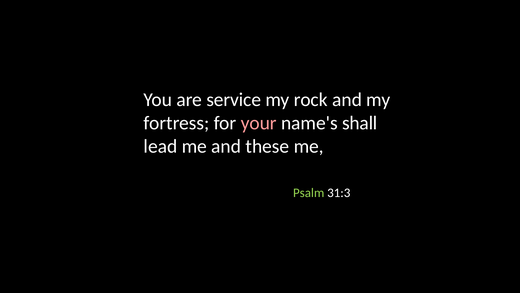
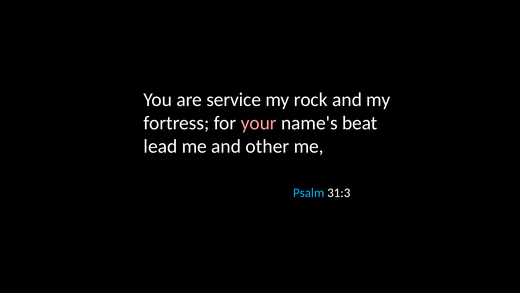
shall: shall -> beat
these: these -> other
Psalm colour: light green -> light blue
